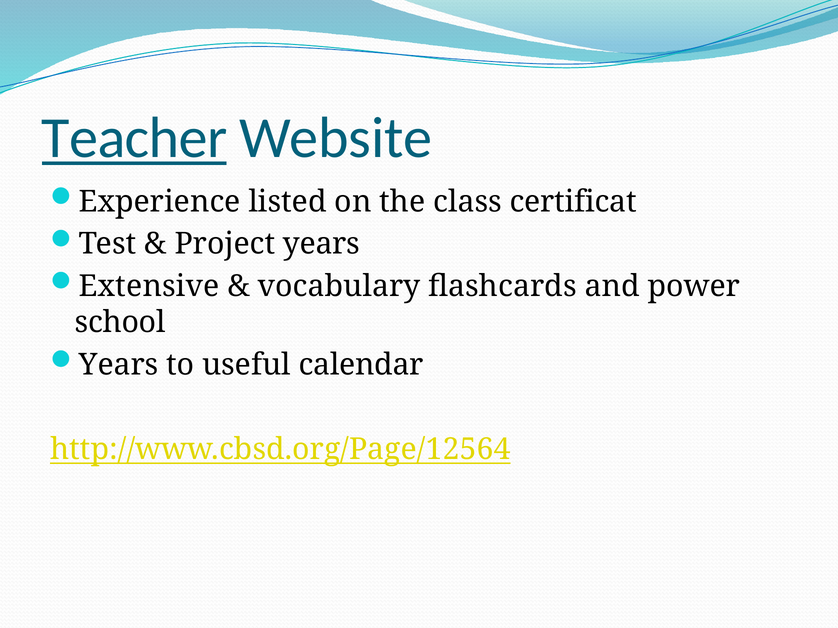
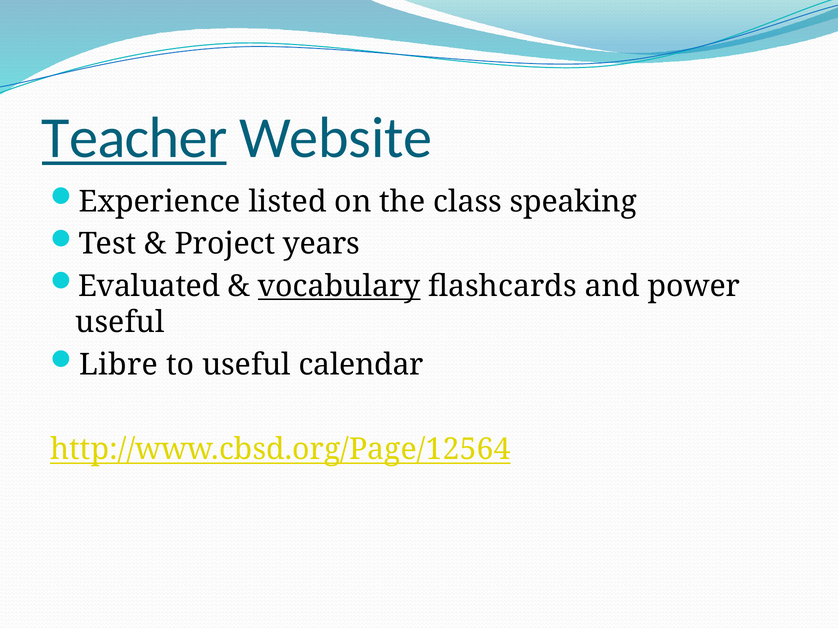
certificat: certificat -> speaking
Extensive: Extensive -> Evaluated
vocabulary underline: none -> present
school at (120, 323): school -> useful
Years at (119, 365): Years -> Libre
